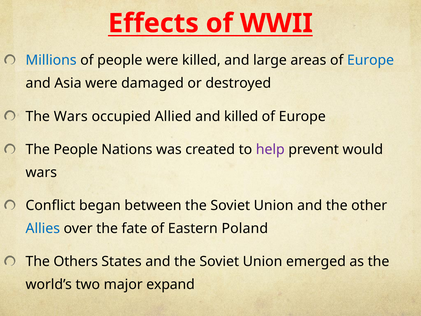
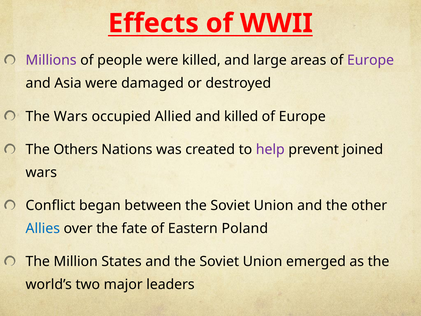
Millions colour: blue -> purple
Europe at (371, 60) colour: blue -> purple
The People: People -> Others
would: would -> joined
Others: Others -> Million
expand: expand -> leaders
